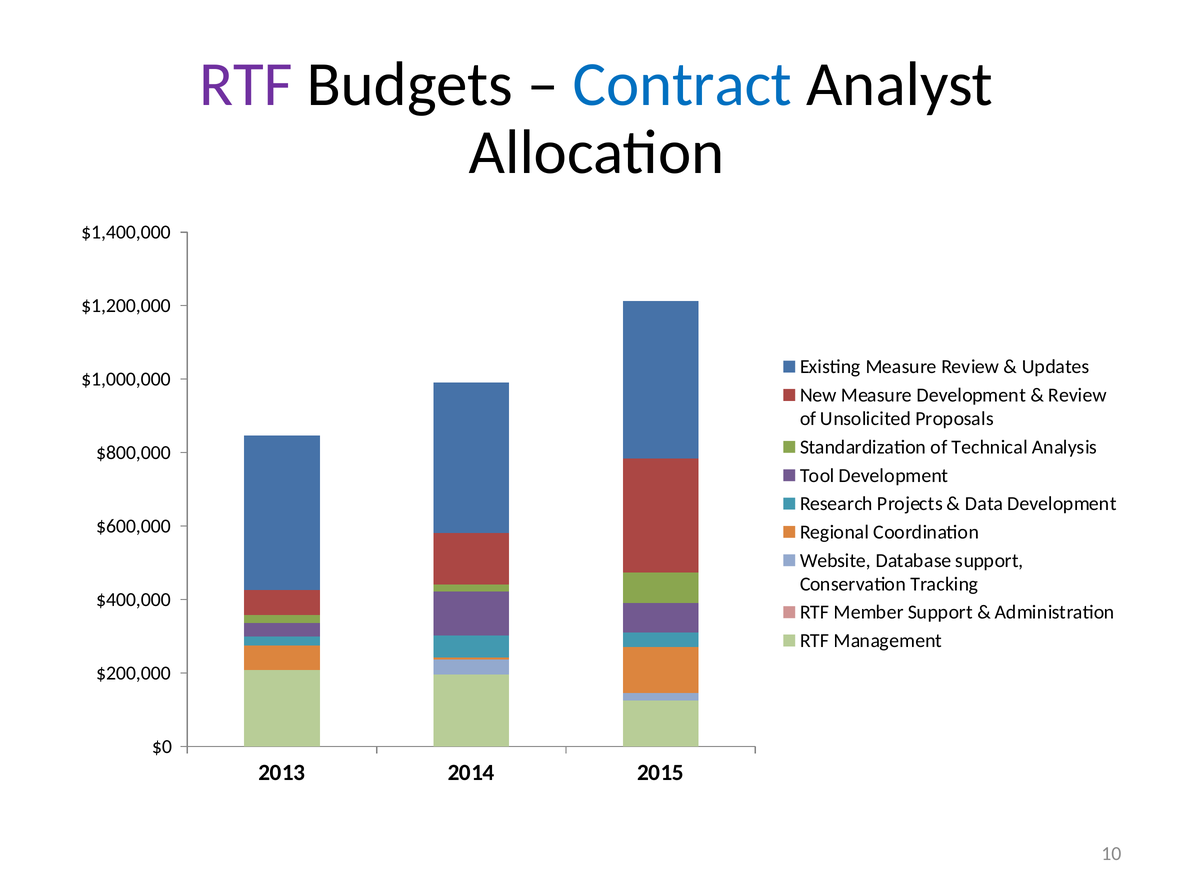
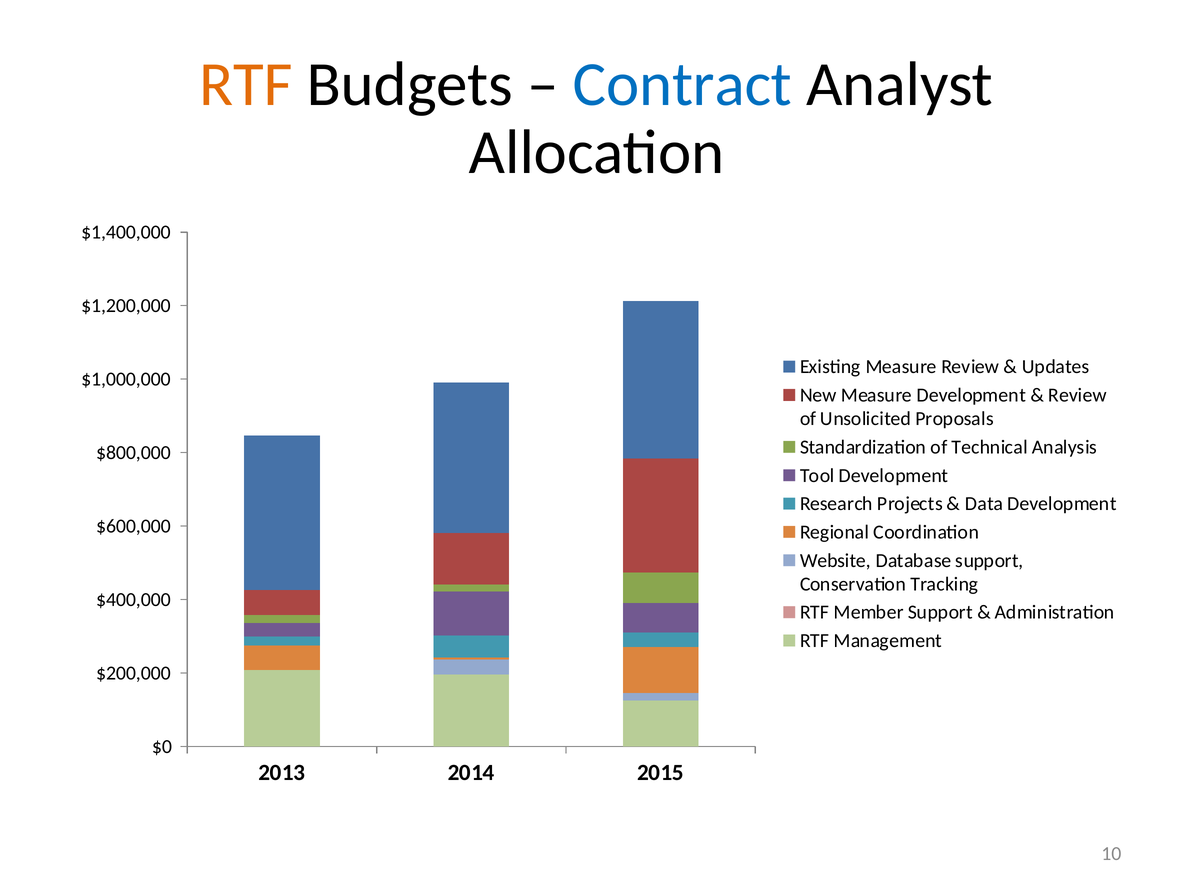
RTF at (246, 85) colour: purple -> orange
